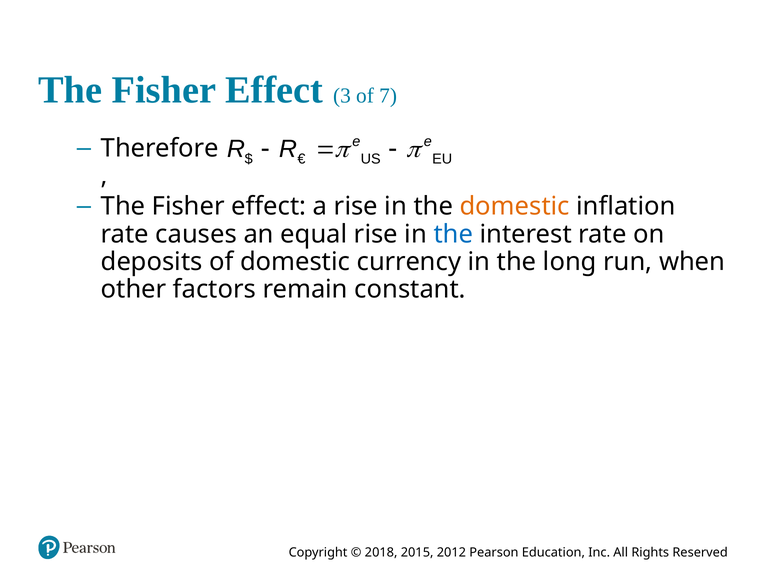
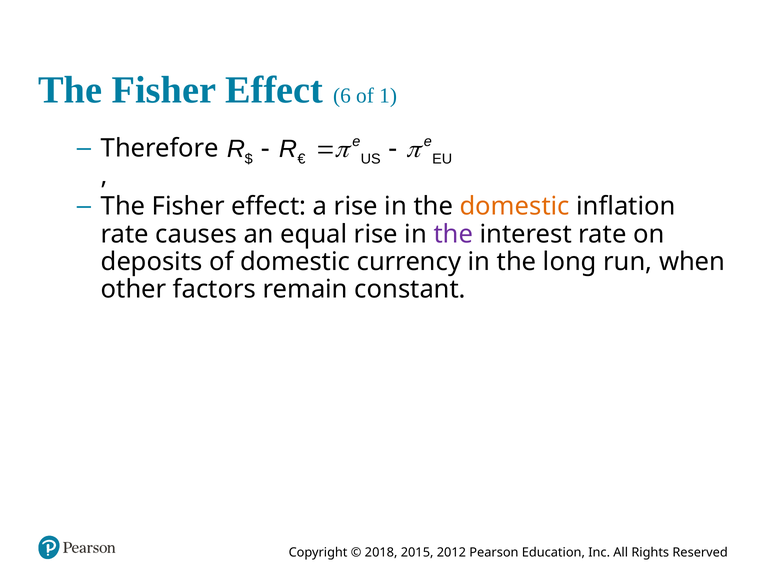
3: 3 -> 6
7: 7 -> 1
the at (453, 234) colour: blue -> purple
